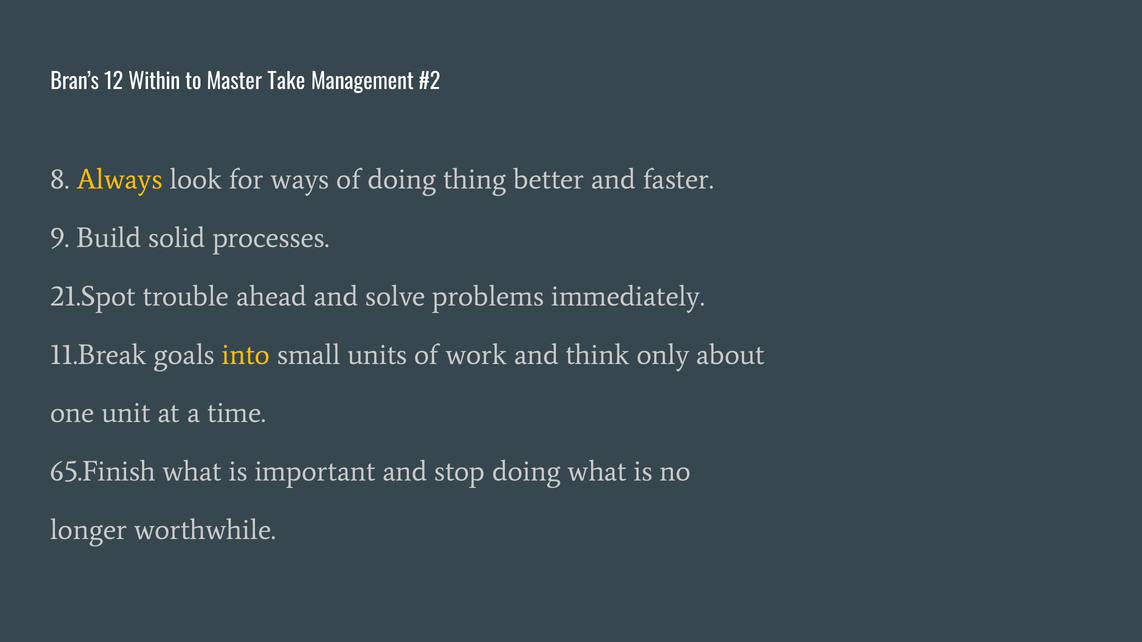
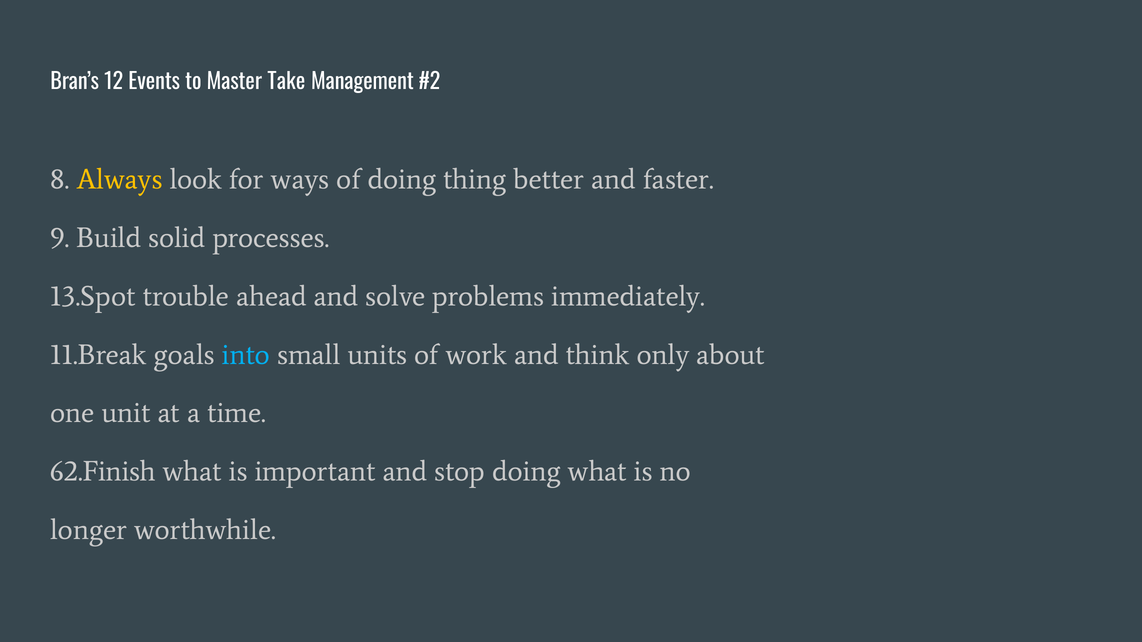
Within: Within -> Events
21.Spot: 21.Spot -> 13.Spot
into colour: yellow -> light blue
65.Finish: 65.Finish -> 62.Finish
